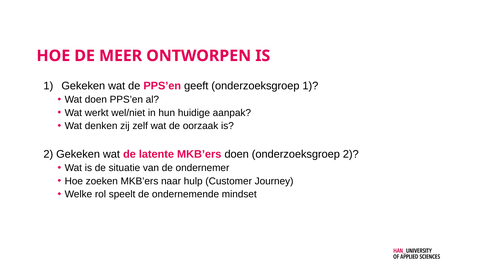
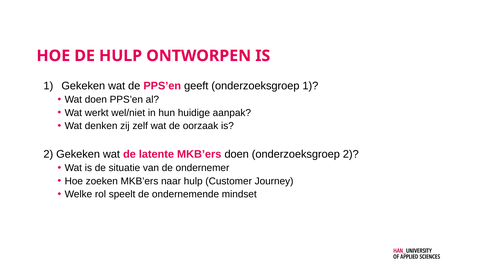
DE MEER: MEER -> HULP
